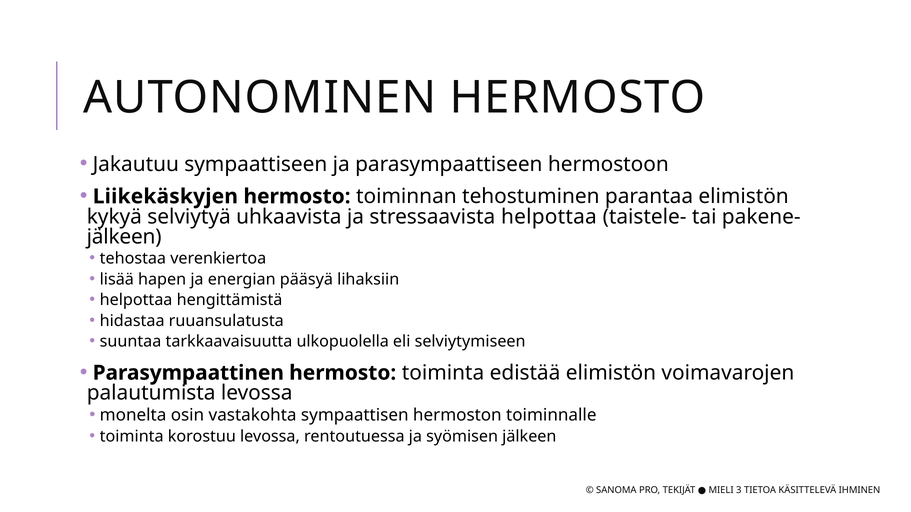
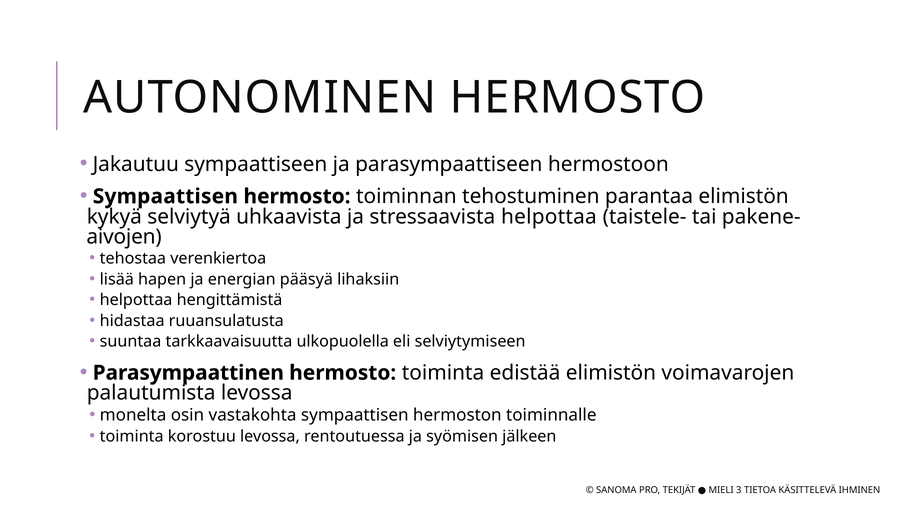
Liikekäskyjen at (165, 197): Liikekäskyjen -> Sympaattisen
jälkeen at (124, 237): jälkeen -> aivojen
